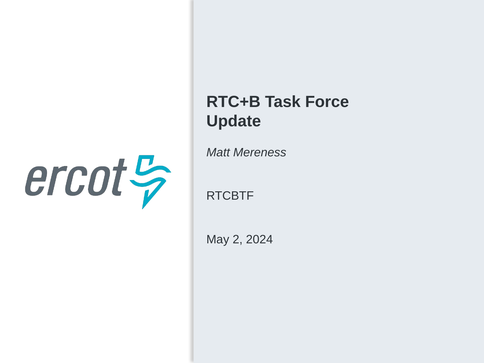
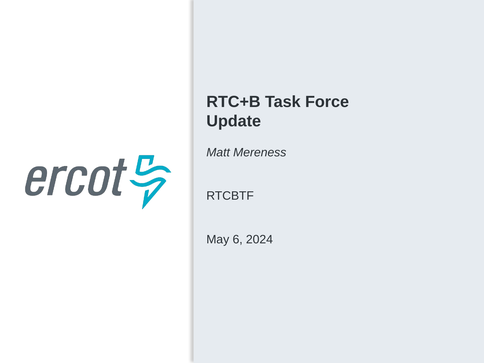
2: 2 -> 6
